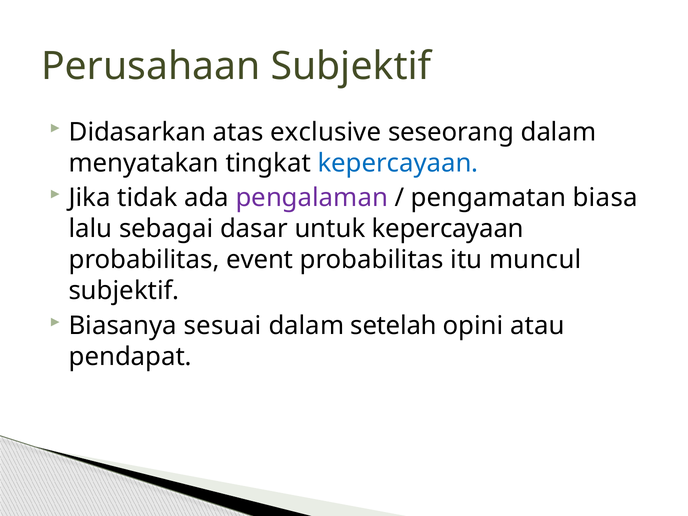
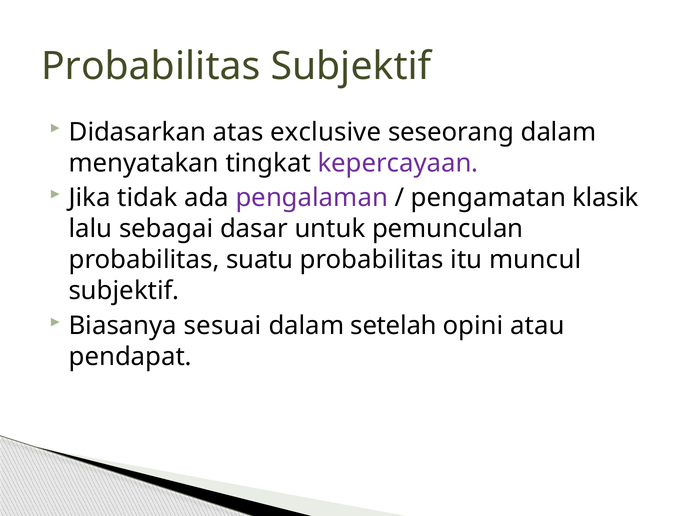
Perusahaan at (151, 66): Perusahaan -> Probabilitas
kepercayaan at (398, 163) colour: blue -> purple
biasa: biasa -> klasik
untuk kepercayaan: kepercayaan -> pemunculan
event: event -> suatu
